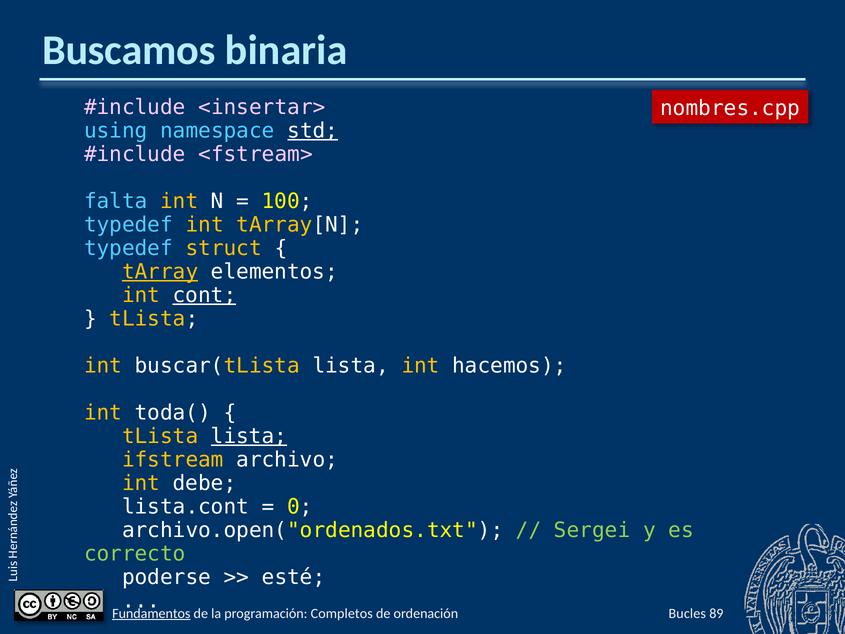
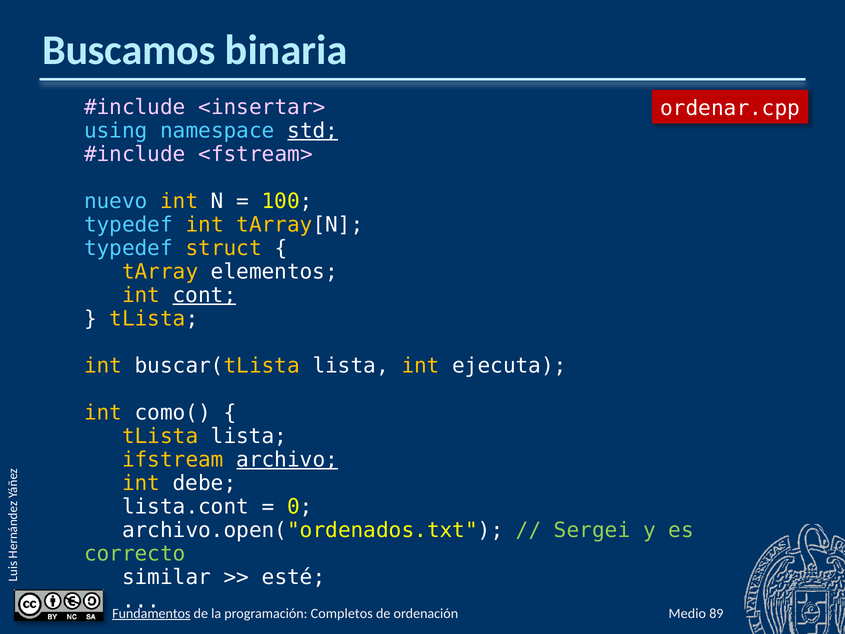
nombres.cpp: nombres.cpp -> ordenar.cpp
falta: falta -> nuevo
tArray underline: present -> none
hacemos: hacemos -> ejecuta
toda(: toda( -> como(
lista at (249, 436) underline: present -> none
archivo underline: none -> present
poderse: poderse -> similar
Bucles: Bucles -> Medio
